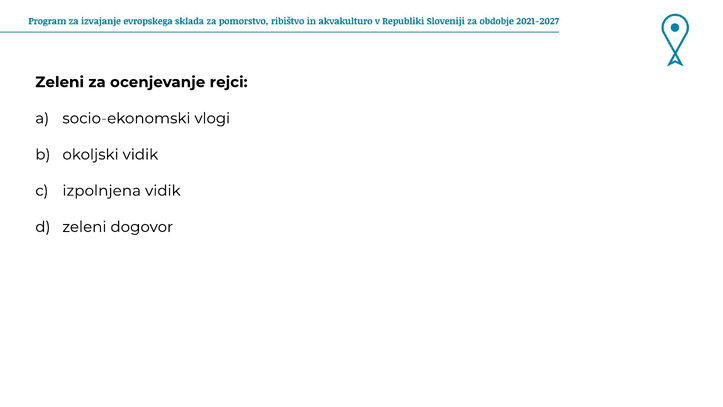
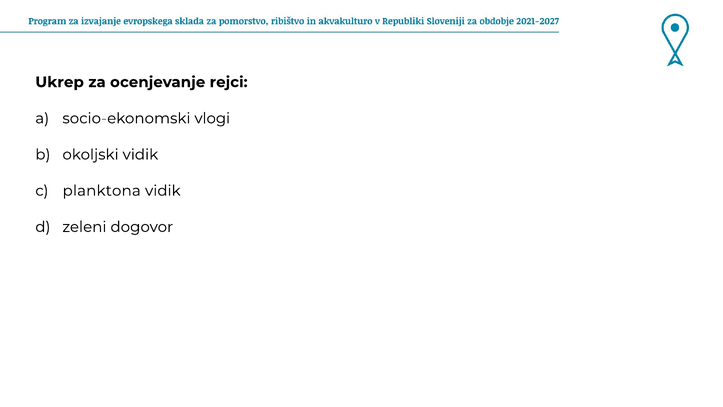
Zeleni at (60, 82): Zeleni -> Ukrep
izpolnjena: izpolnjena -> planktona
